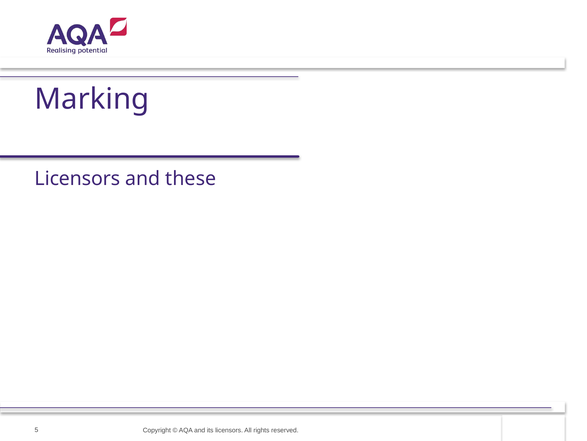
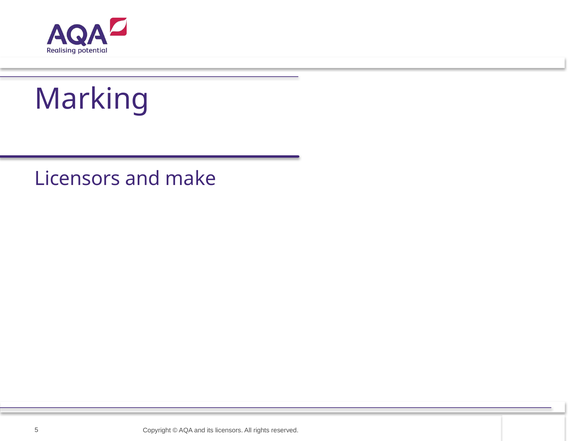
these: these -> make
